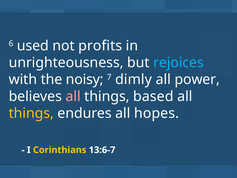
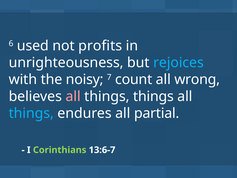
dimly: dimly -> count
power: power -> wrong
things based: based -> things
things at (31, 113) colour: yellow -> light blue
hopes: hopes -> partial
Corinthians colour: yellow -> light green
